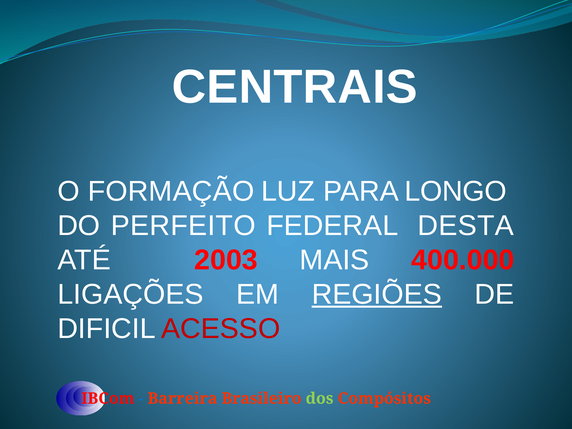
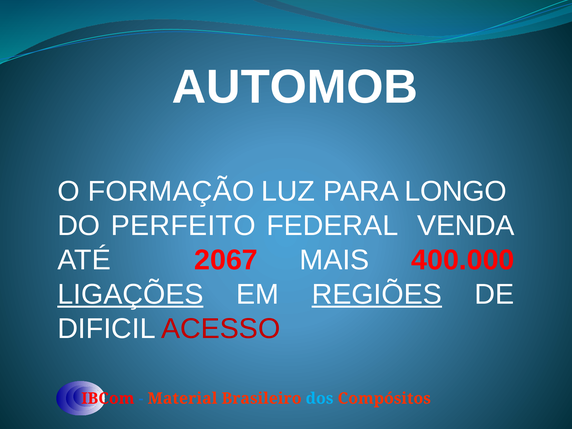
CENTRAIS: CENTRAIS -> AUTOMOB
DESTA: DESTA -> VENDA
2003: 2003 -> 2067
LIGAÇÕES underline: none -> present
Barreira: Barreira -> Material
dos colour: light green -> light blue
